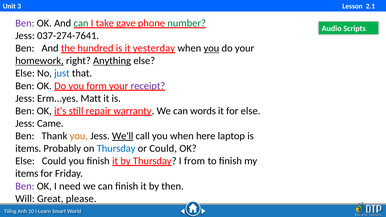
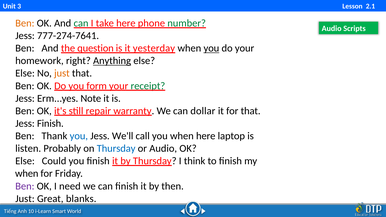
Ben at (25, 23) colour: purple -> orange
take gave: gave -> here
037-274-7641: 037-274-7641 -> 777-274-7641
hundred: hundred -> question
homework underline: present -> none
just at (62, 73) colour: blue -> orange
receipt colour: purple -> green
Matt: Matt -> Note
words: words -> dollar
for else: else -> that
Jess Came: Came -> Finish
you at (79, 136) colour: orange -> blue
We'll underline: present -> none
items at (28, 149): items -> listen
or Could: Could -> Audio
from: from -> think
items at (27, 174): items -> when
Will at (25, 199): Will -> Just
please: please -> blanks
